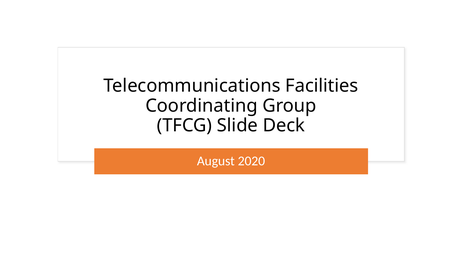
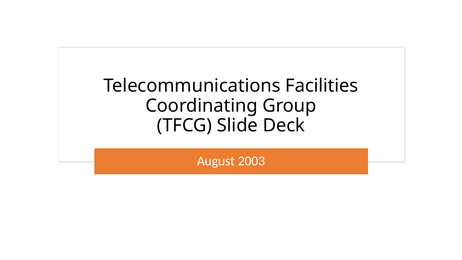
2020: 2020 -> 2003
